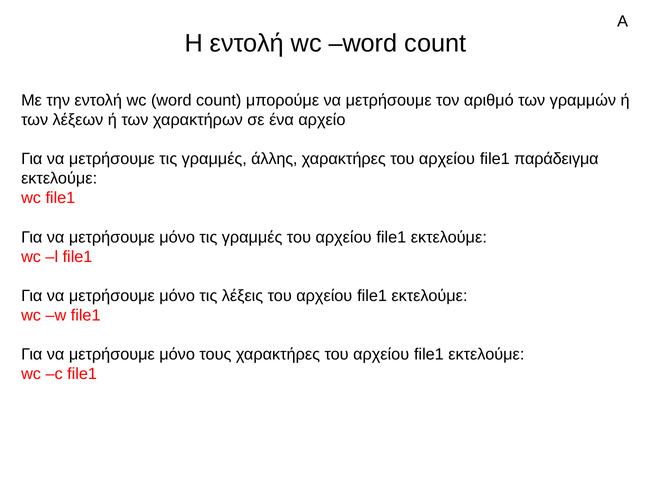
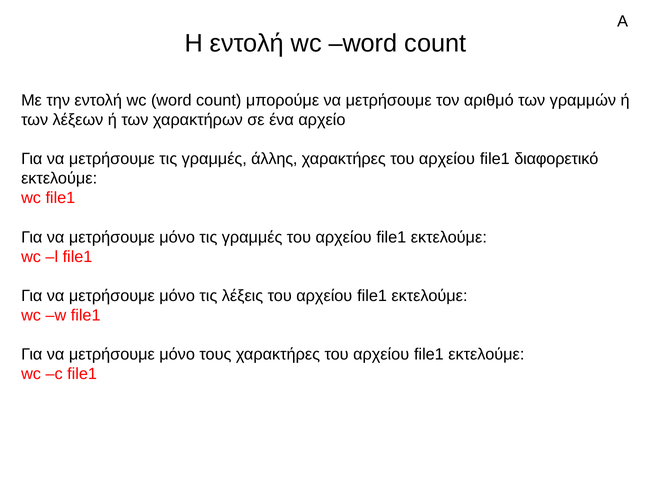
παράδειγμα: παράδειγμα -> διαφορετικό
